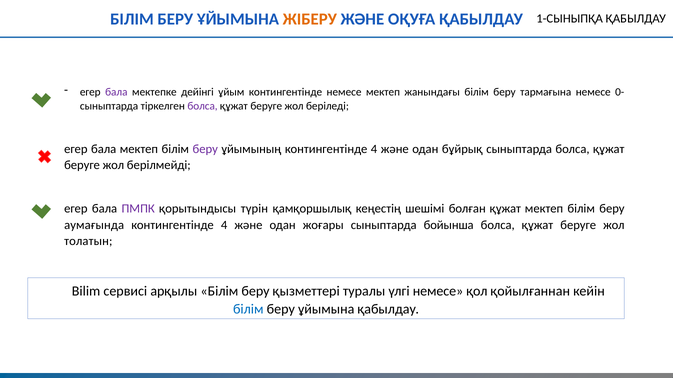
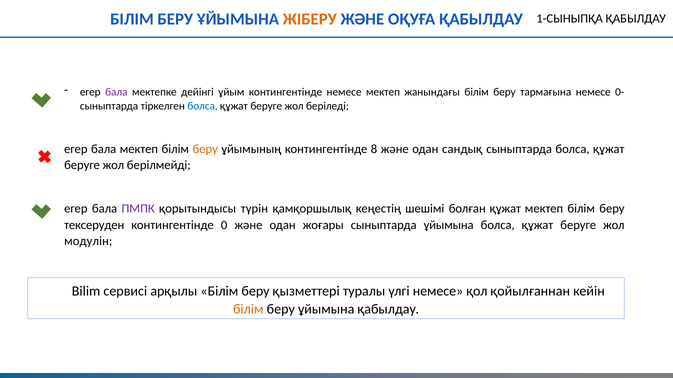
болса at (203, 106) colour: purple -> blue
беру at (205, 149) colour: purple -> orange
ұйымының контингентінде 4: 4 -> 8
бұйрық: бұйрық -> сандық
аумағында: аумағында -> тексеруден
4 at (224, 225): 4 -> 0
сыныптарда бойынша: бойынша -> ұйымына
толатын: толатын -> модулін
білім at (248, 309) colour: blue -> orange
